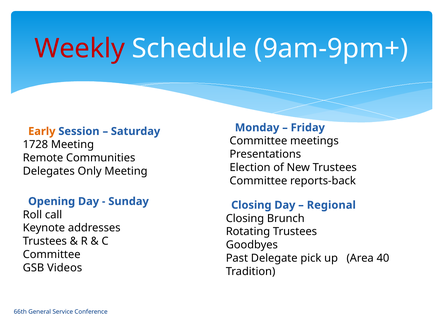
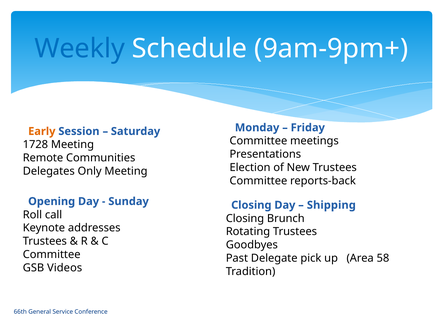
Weekly colour: red -> blue
Regional: Regional -> Shipping
40: 40 -> 58
